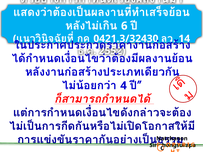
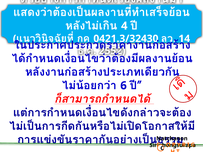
6: 6 -> 4
4: 4 -> 6
